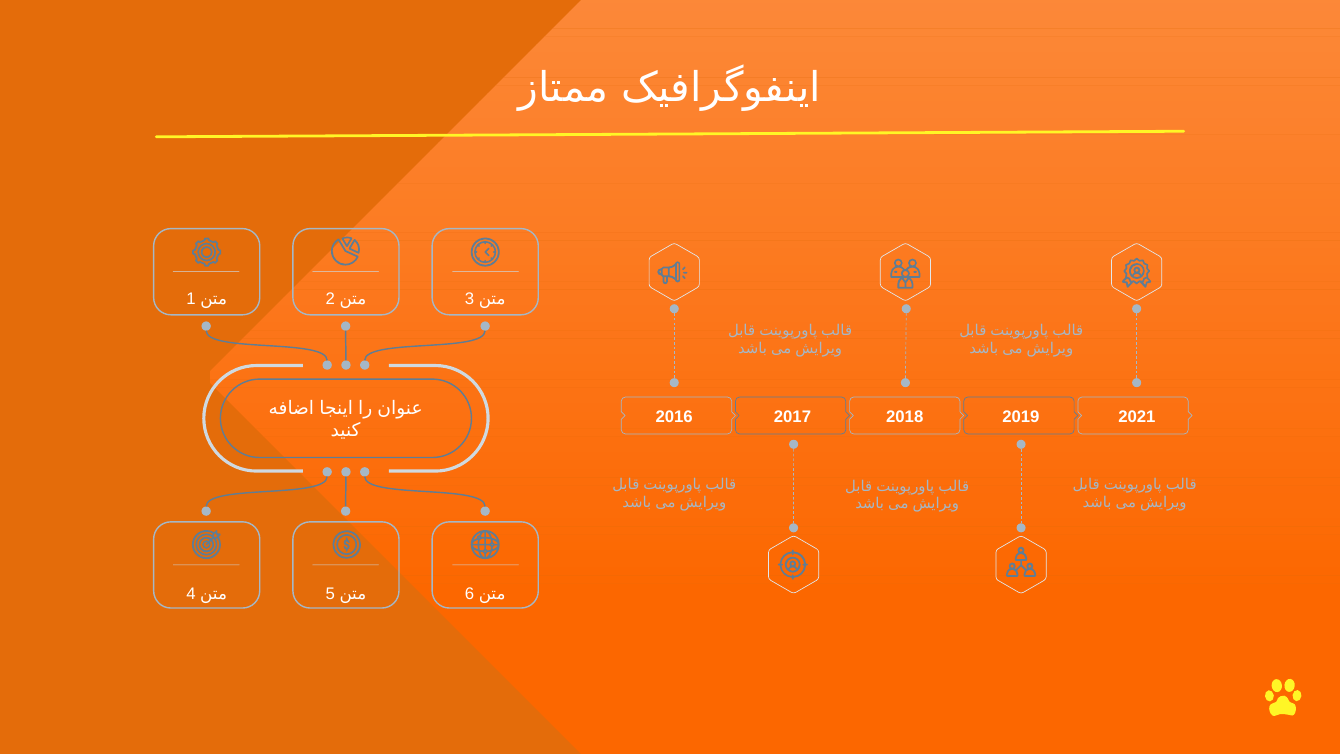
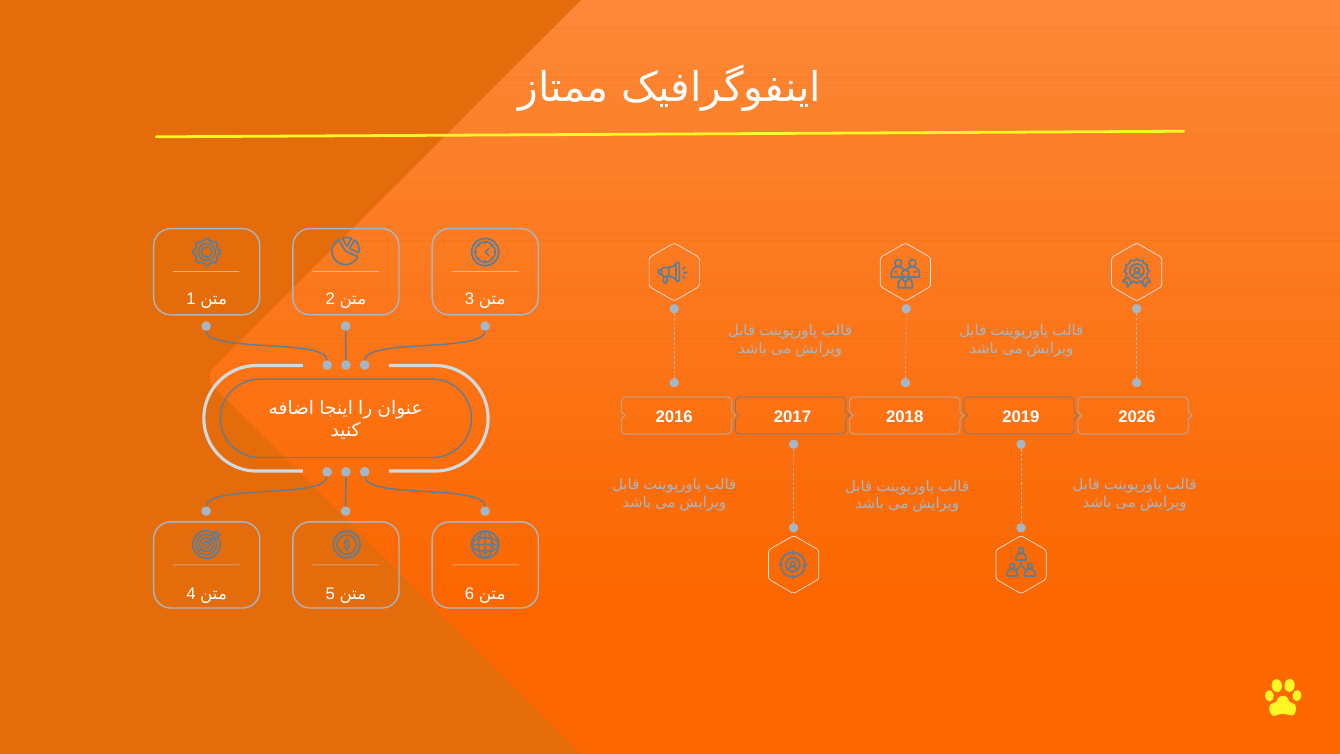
2021: 2021 -> 2026
